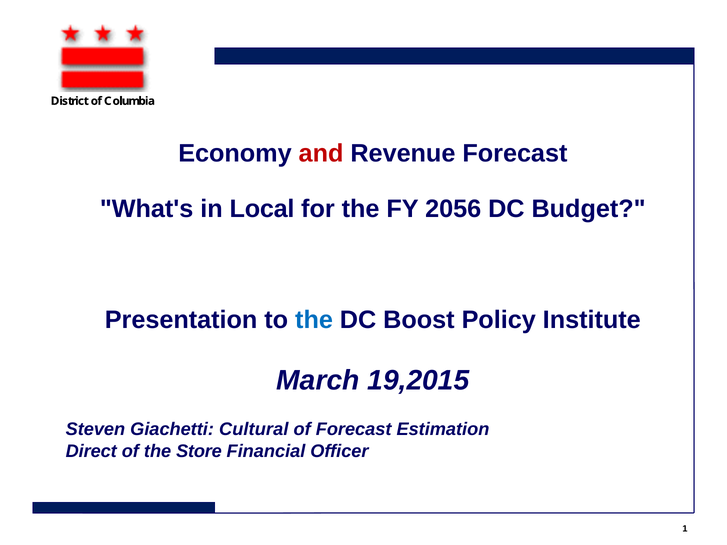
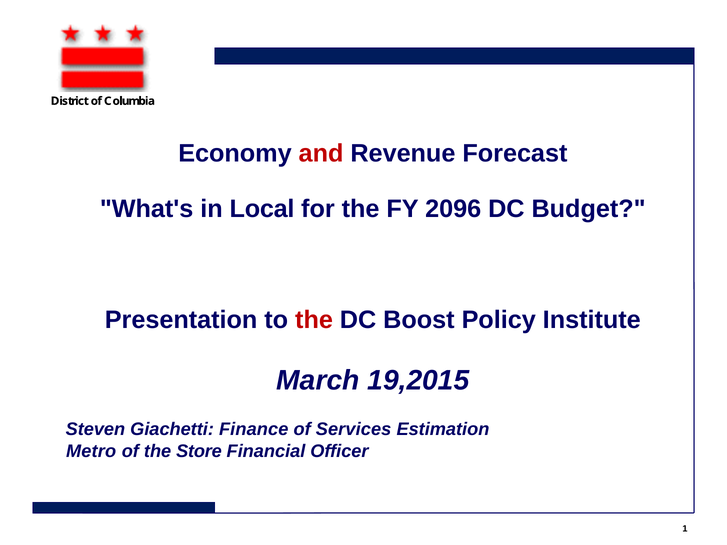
2056: 2056 -> 2096
the at (314, 320) colour: blue -> red
Cultural: Cultural -> Finance
of Forecast: Forecast -> Services
Direct: Direct -> Metro
